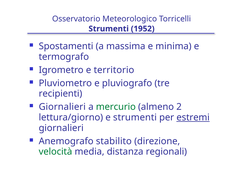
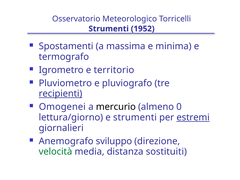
recipienti underline: none -> present
Giornalieri at (62, 107): Giornalieri -> Omogenei
mercurio colour: green -> black
2: 2 -> 0
stabilito: stabilito -> sviluppo
regionali: regionali -> sostituiti
